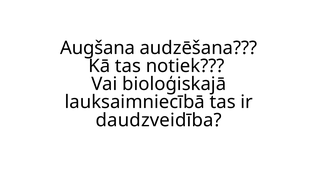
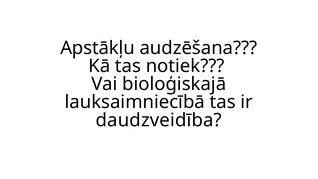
Augšana: Augšana -> Apstākļu
